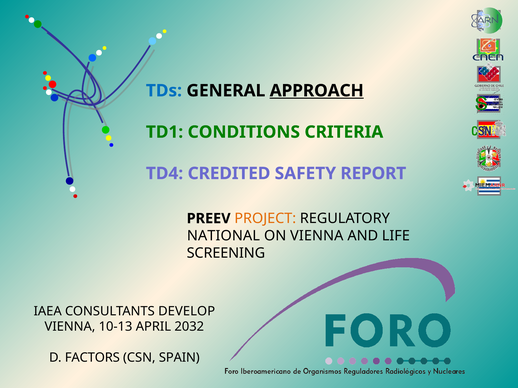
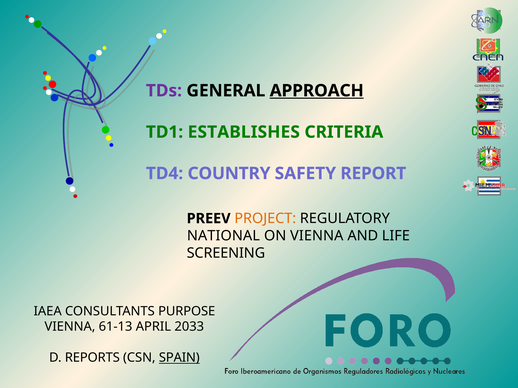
TDs colour: blue -> purple
CONDITIONS: CONDITIONS -> ESTABLISHES
CREDITED: CREDITED -> COUNTRY
DEVELOP: DEVELOP -> PURPOSE
10-13: 10-13 -> 61-13
2032: 2032 -> 2033
FACTORS: FACTORS -> REPORTS
SPAIN underline: none -> present
